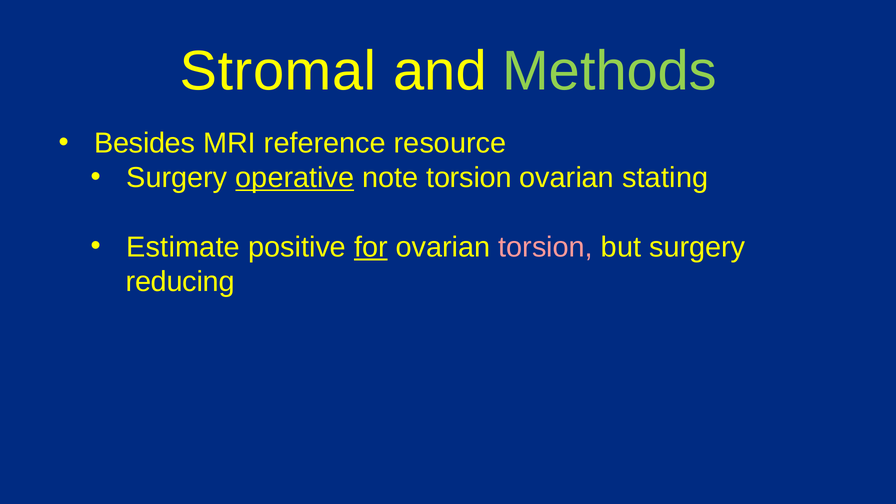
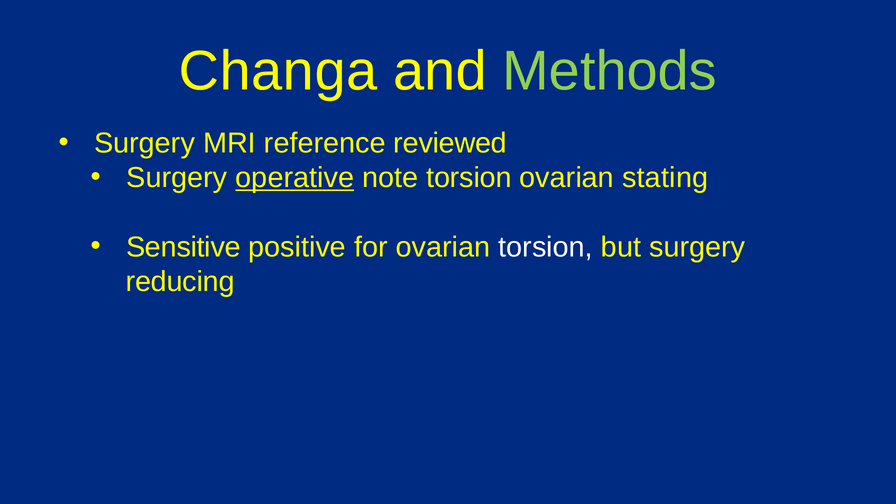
Stromal: Stromal -> Changa
Besides at (145, 143): Besides -> Surgery
resource: resource -> reviewed
Estimate: Estimate -> Sensitive
for underline: present -> none
torsion at (546, 247) colour: pink -> white
